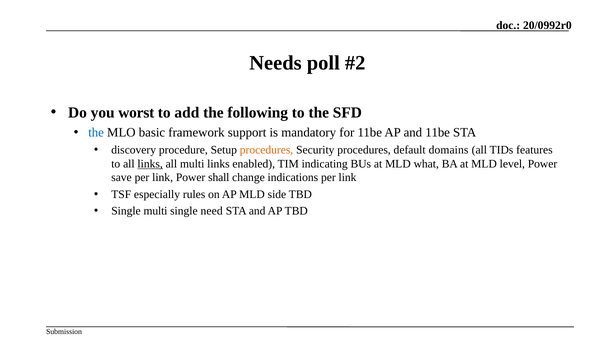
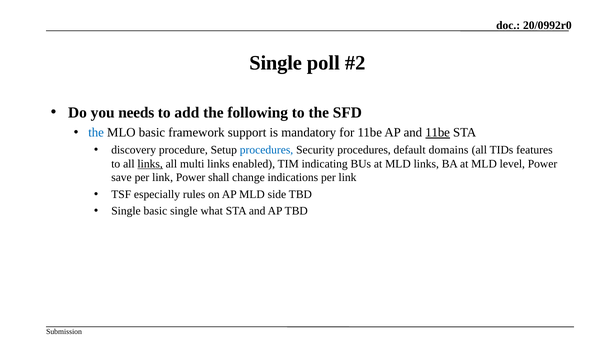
Needs at (275, 63): Needs -> Single
worst: worst -> needs
11be at (438, 133) underline: none -> present
procedures at (267, 150) colour: orange -> blue
MLD what: what -> links
Single multi: multi -> basic
need: need -> what
